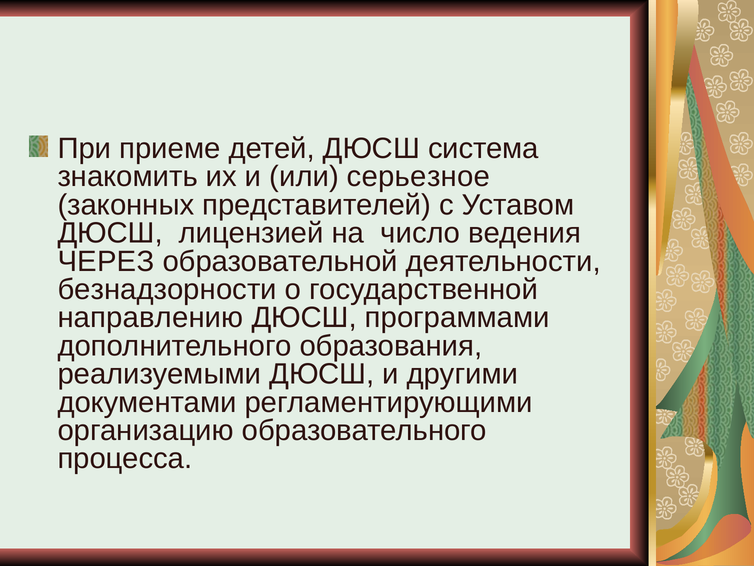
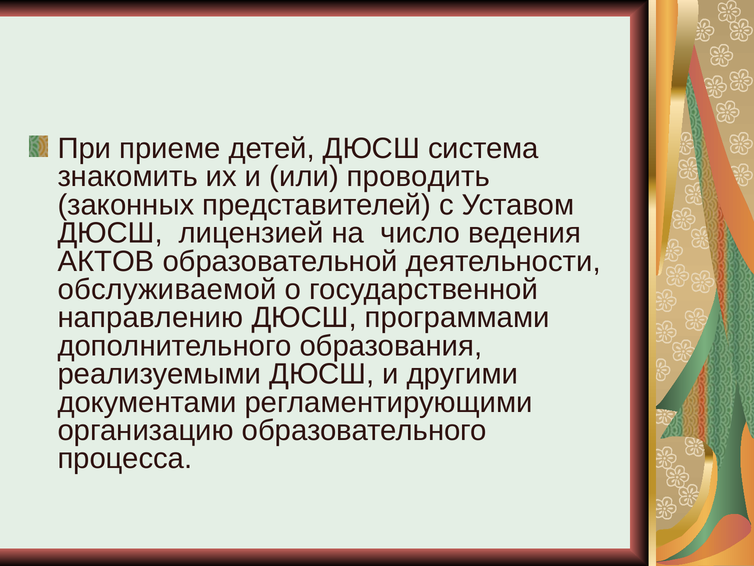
серьезное: серьезное -> проводить
ЧЕРЕЗ: ЧЕРЕЗ -> АКТОВ
безнадзорности: безнадзорности -> обслуживаемой
